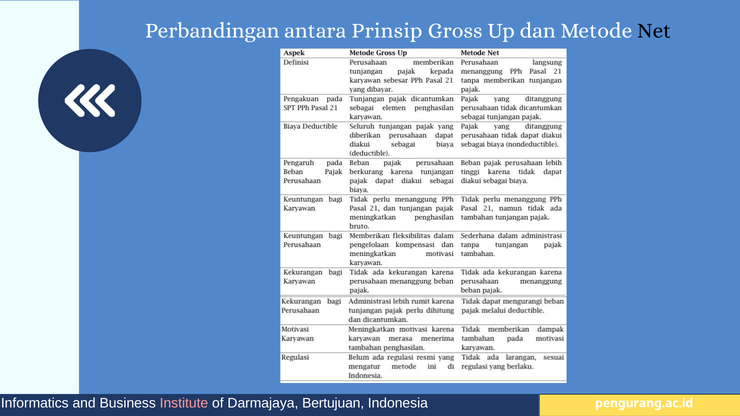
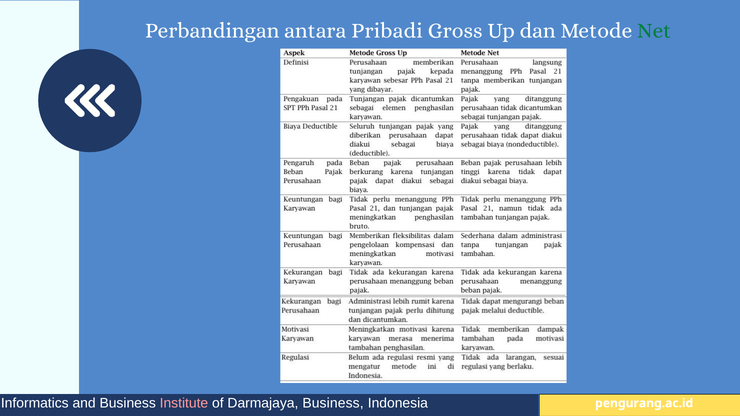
Prinsip: Prinsip -> Pribadi
Net colour: black -> green
Darmajaya Bertujuan: Bertujuan -> Business
